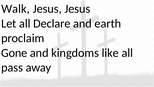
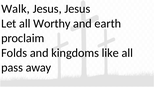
Declare: Declare -> Worthy
Gone: Gone -> Folds
